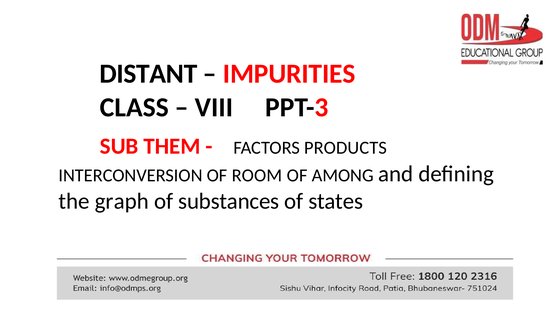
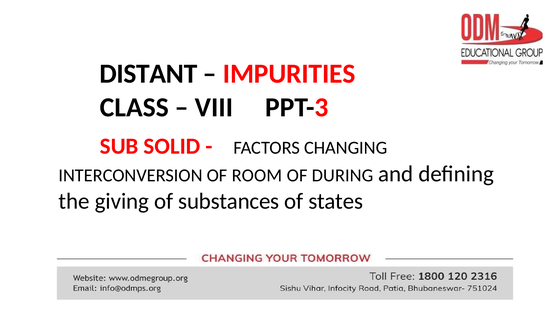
THEM: THEM -> SOLID
PRODUCTS: PRODUCTS -> CHANGING
AMONG: AMONG -> DURING
graph: graph -> giving
